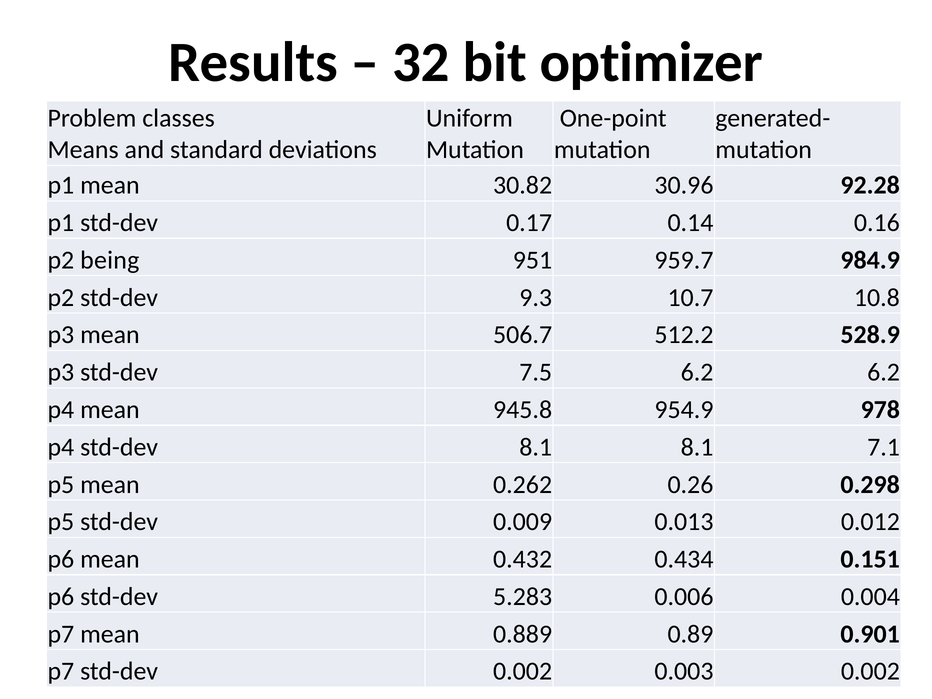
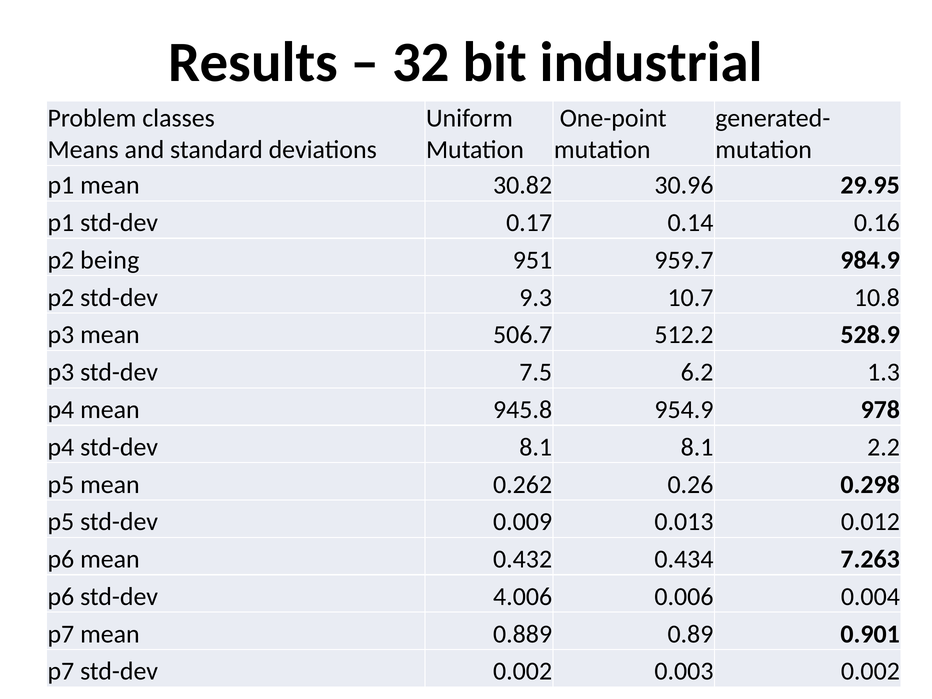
optimizer: optimizer -> industrial
92.28: 92.28 -> 29.95
6.2 6.2: 6.2 -> 1.3
7.1: 7.1 -> 2.2
0.151: 0.151 -> 7.263
5.283: 5.283 -> 4.006
